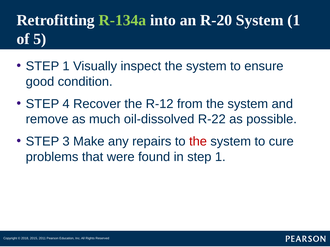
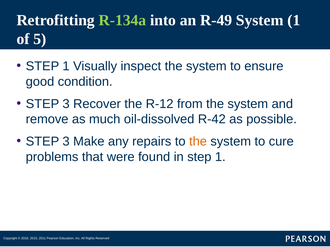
R-20: R-20 -> R-49
4 at (66, 104): 4 -> 3
R-22: R-22 -> R-42
the at (198, 142) colour: red -> orange
